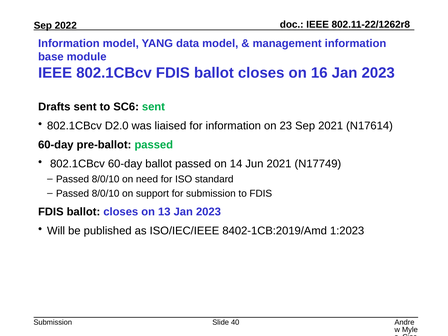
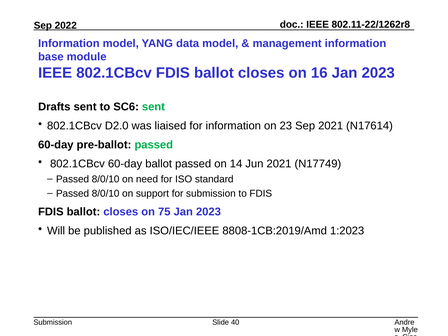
13: 13 -> 75
8402-1CB:2019/Amd: 8402-1CB:2019/Amd -> 8808-1CB:2019/Amd
